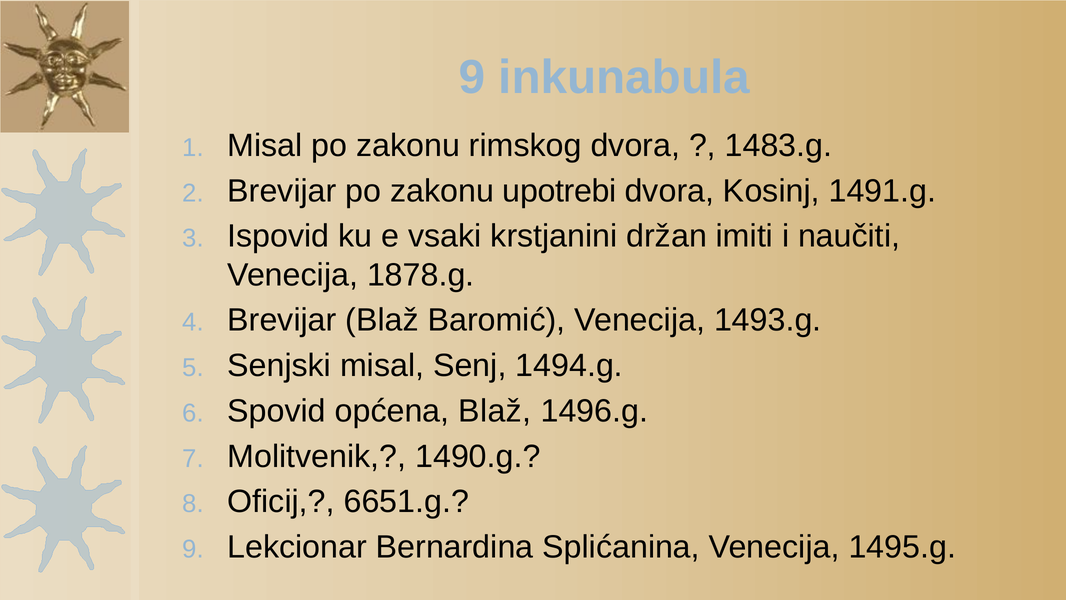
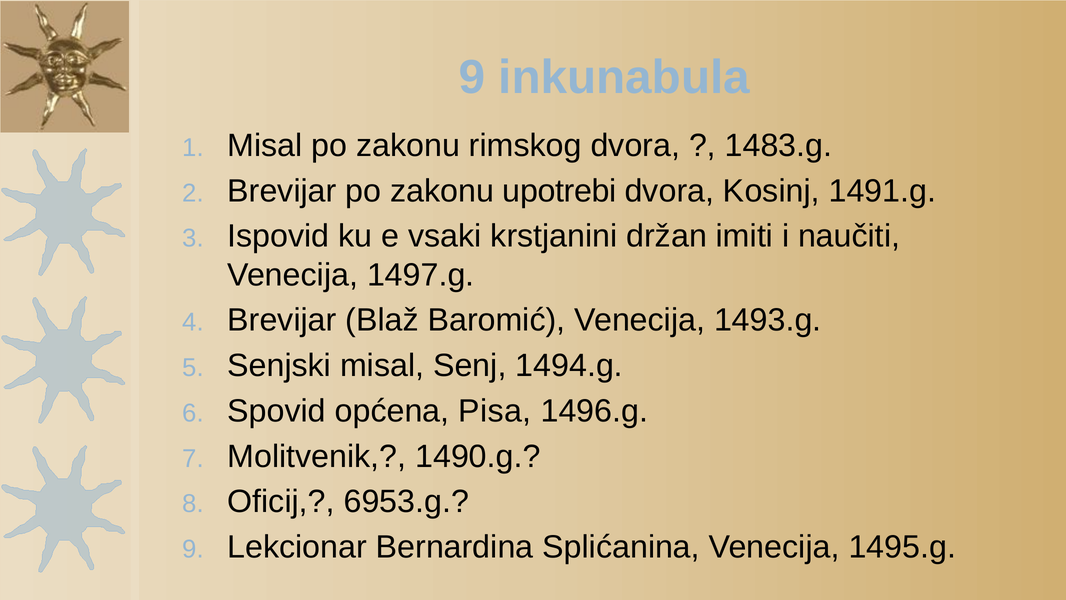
1878.g: 1878.g -> 1497.g
općena Blaž: Blaž -> Pisa
6651.g: 6651.g -> 6953.g
